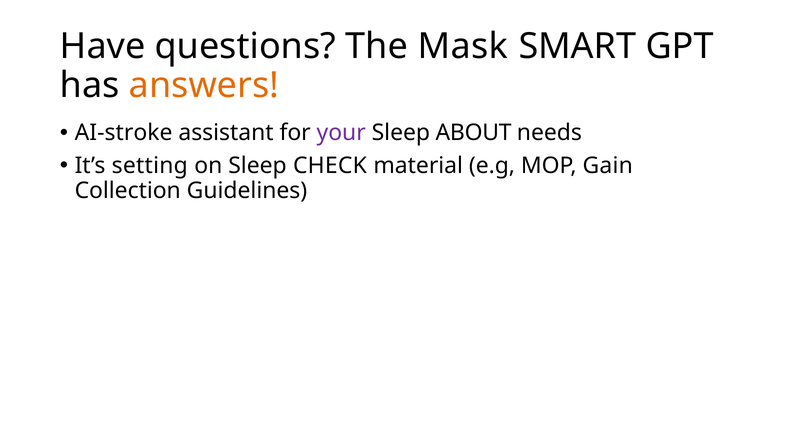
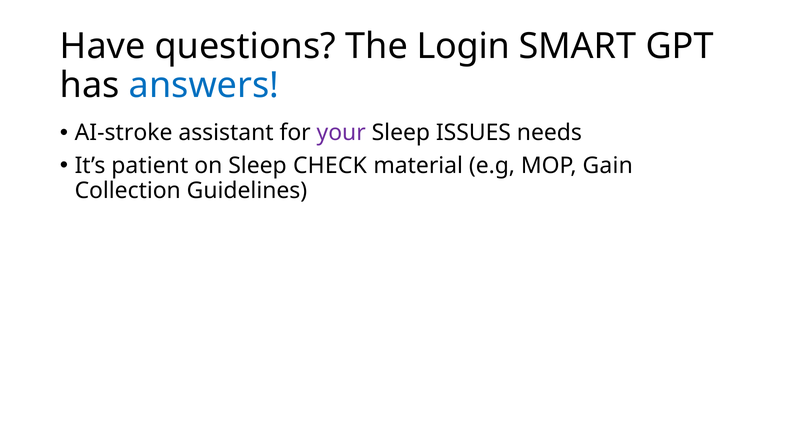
Mask: Mask -> Login
answers colour: orange -> blue
ABOUT: ABOUT -> ISSUES
setting: setting -> patient
